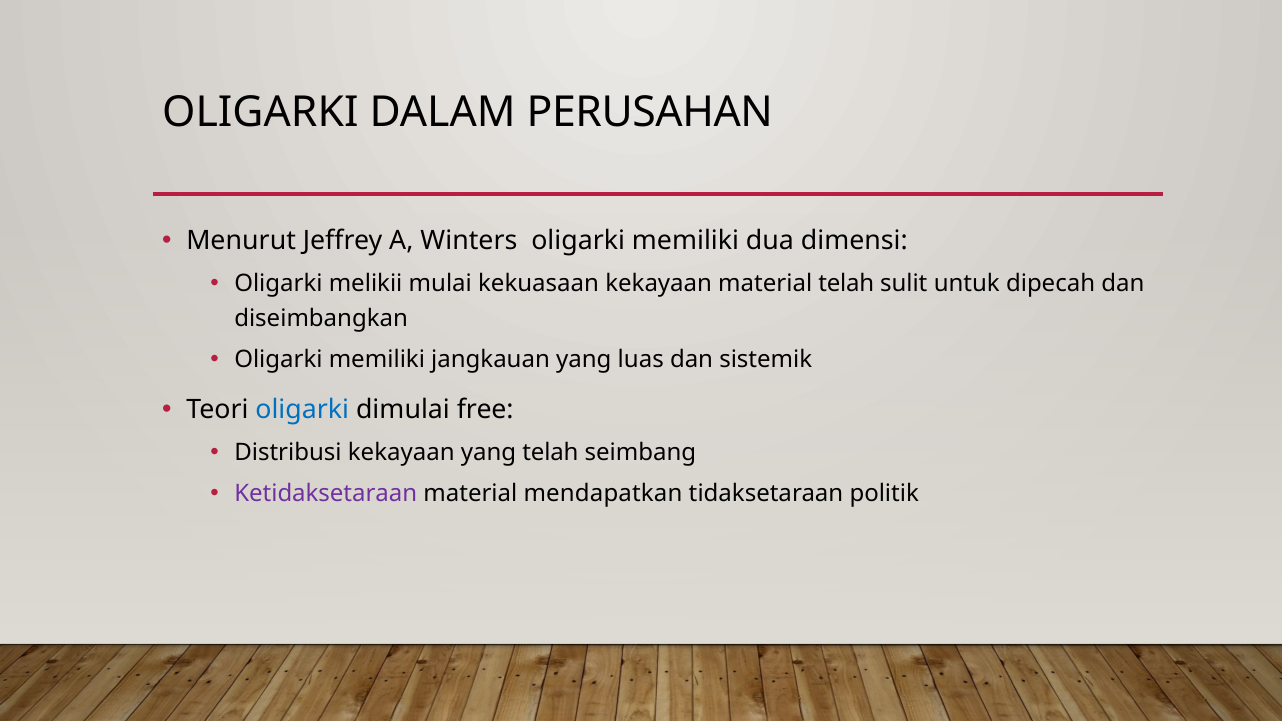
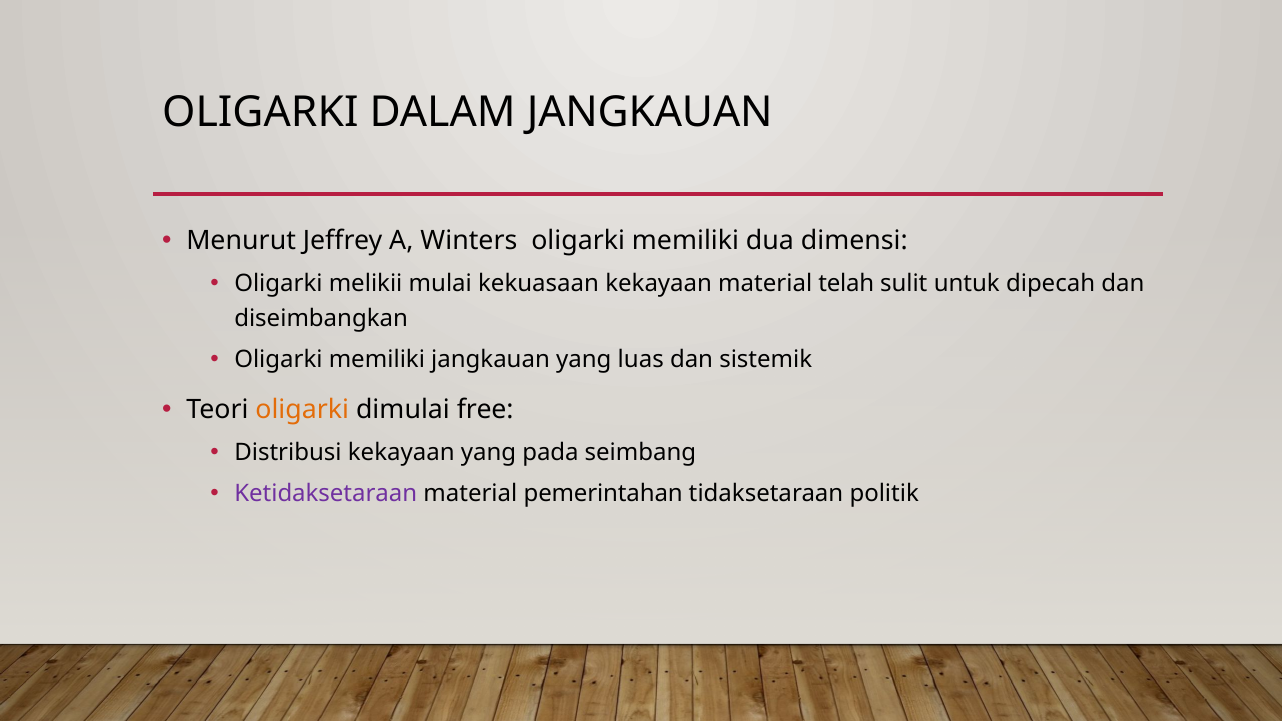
DALAM PERUSAHAN: PERUSAHAN -> JANGKAUAN
oligarki at (302, 410) colour: blue -> orange
yang telah: telah -> pada
mendapatkan: mendapatkan -> pemerintahan
